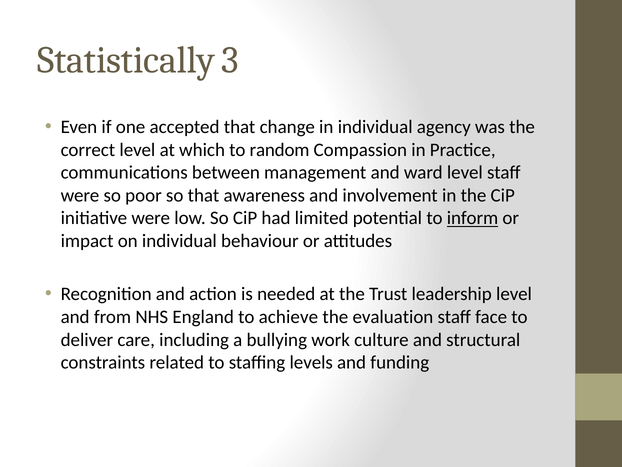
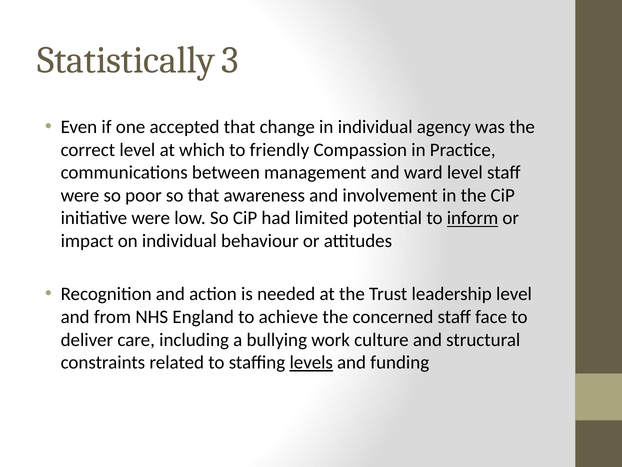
random: random -> friendly
evaluation: evaluation -> concerned
levels underline: none -> present
